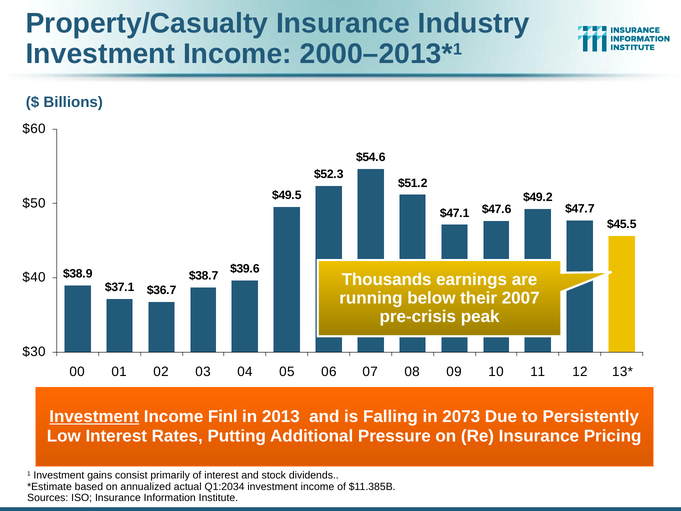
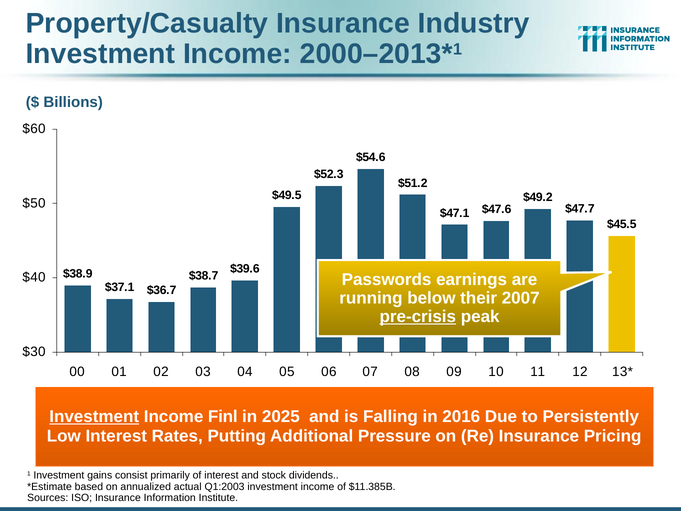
Thousands: Thousands -> Passwords
pre-crisis underline: none -> present
2013: 2013 -> 2025
2073: 2073 -> 2016
Q1:2034: Q1:2034 -> Q1:2003
